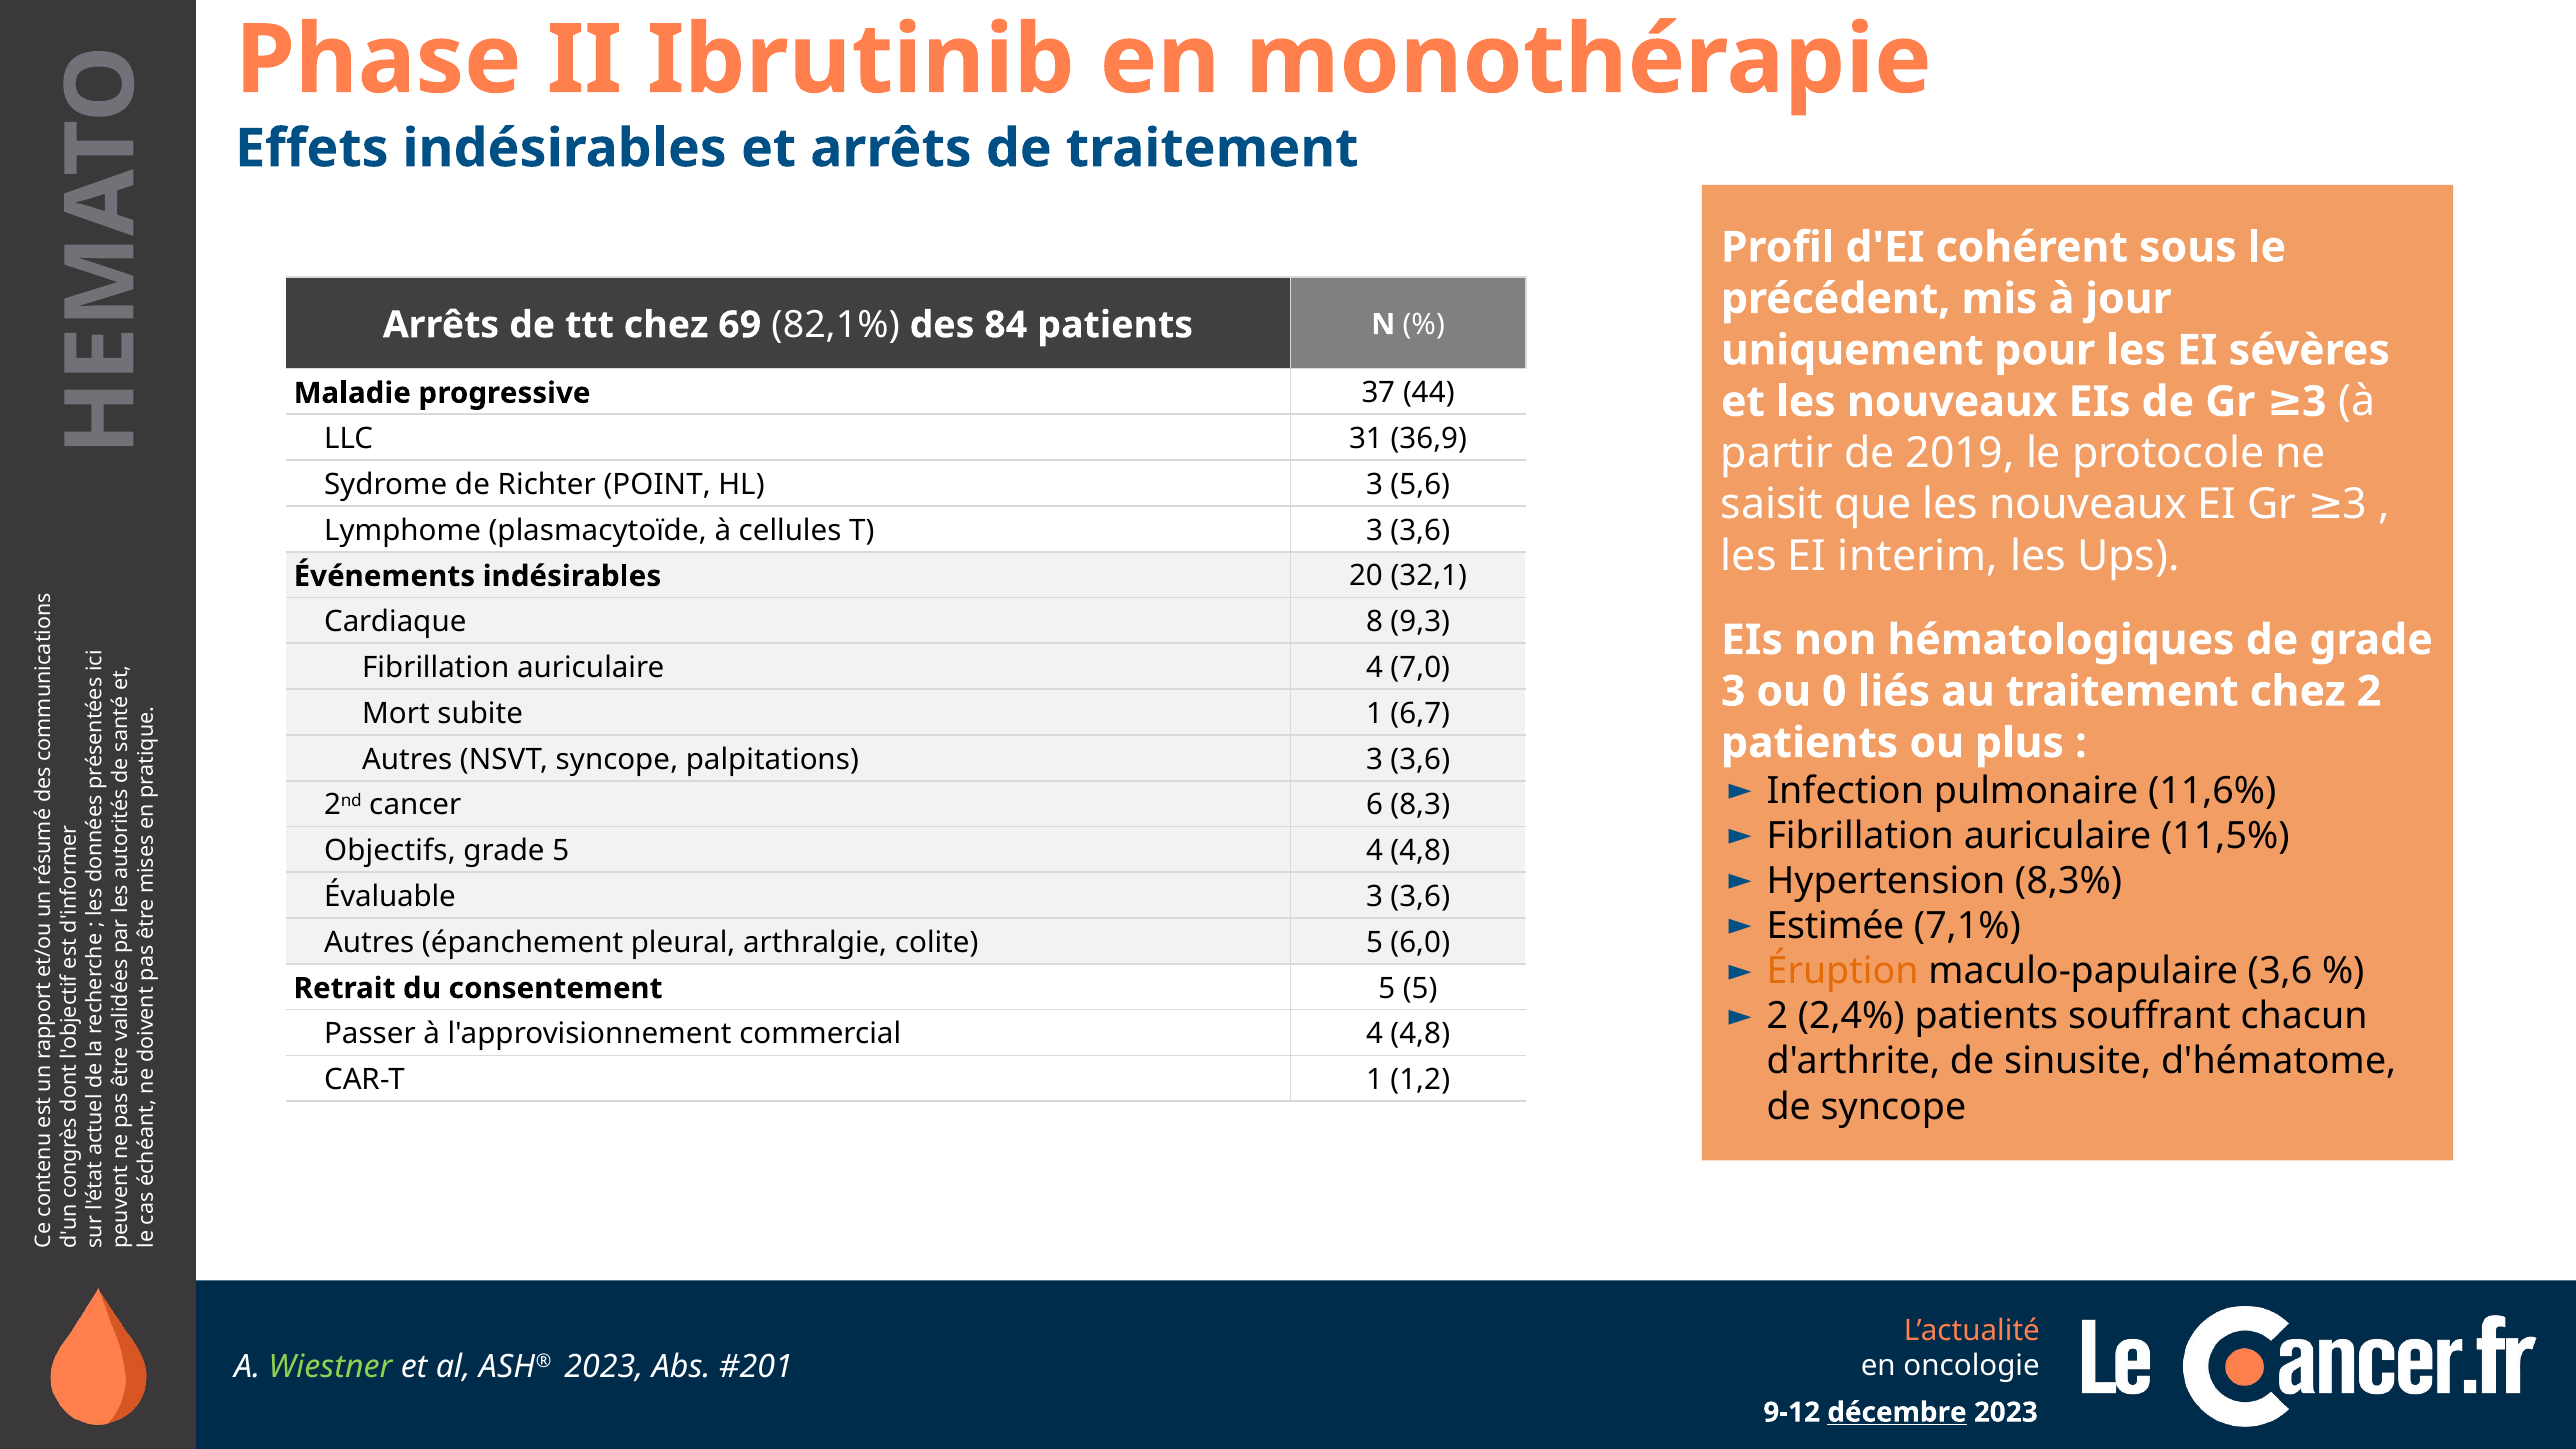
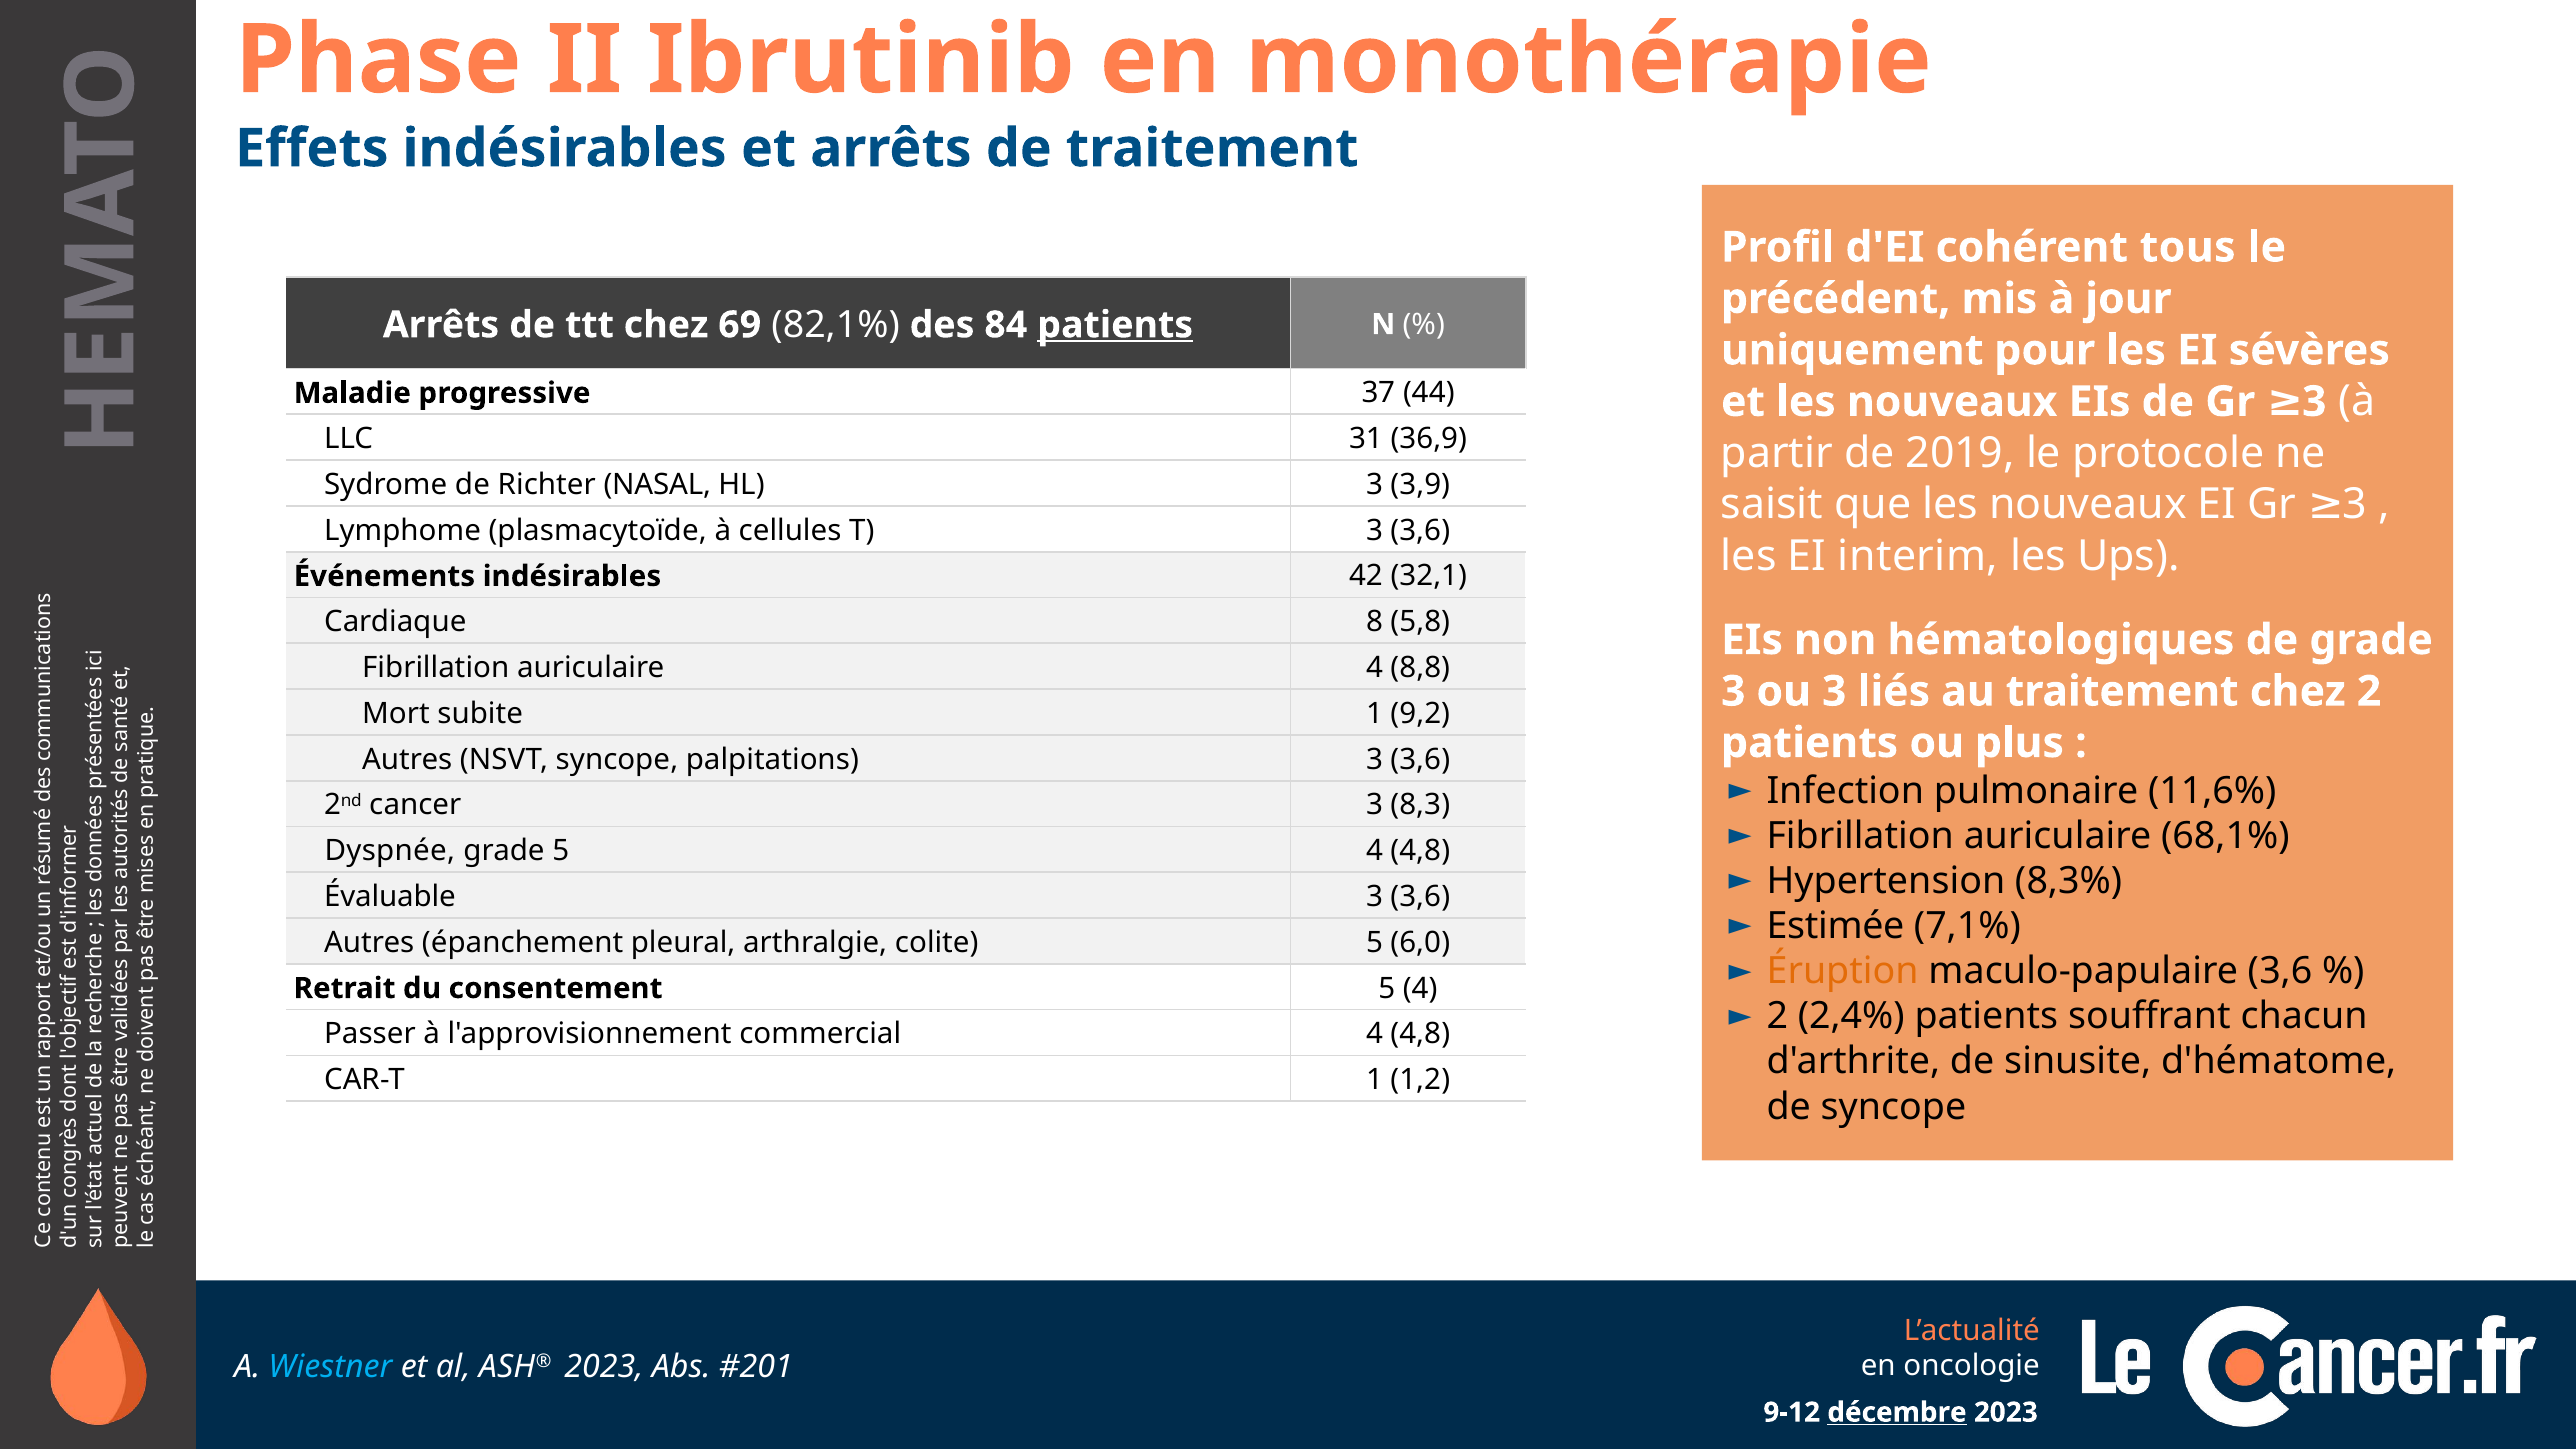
sous: sous -> tous
patients at (1115, 325) underline: none -> present
POINT: POINT -> NASAL
5,6: 5,6 -> 3,9
20: 20 -> 42
9,3: 9,3 -> 5,8
7,0: 7,0 -> 8,8
ou 0: 0 -> 3
6,7: 6,7 -> 9,2
cancer 6: 6 -> 3
11,5%: 11,5% -> 68,1%
Objectifs: Objectifs -> Dyspnée
5 at (1420, 988): 5 -> 4
Wiestner colour: light green -> light blue
